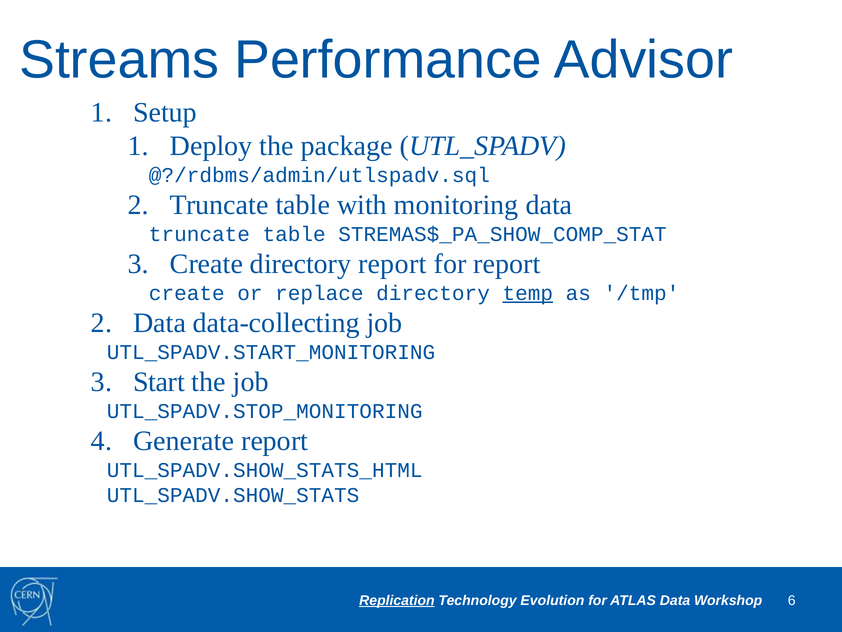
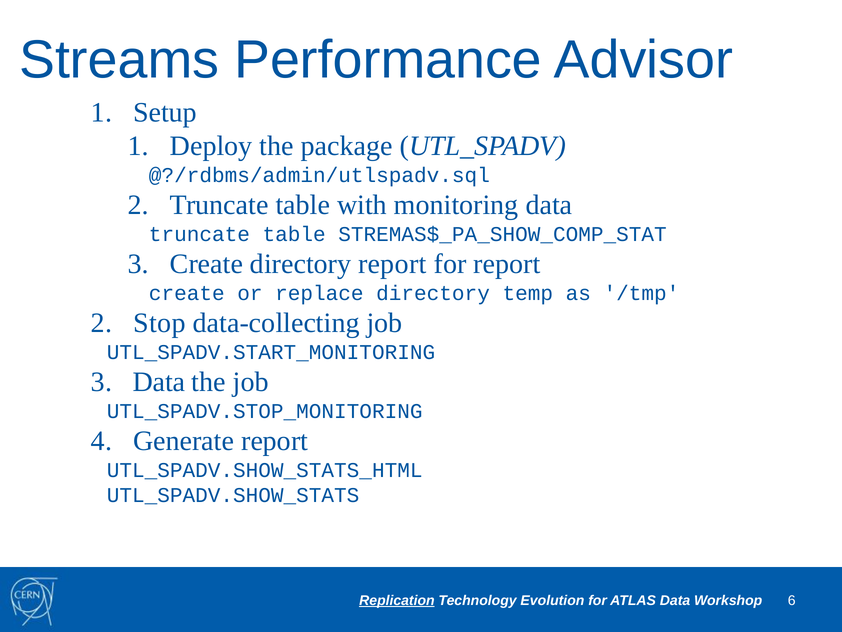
temp underline: present -> none
Data at (160, 323): Data -> Stop
Start at (159, 382): Start -> Data
